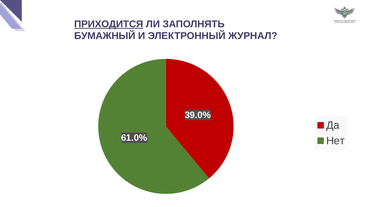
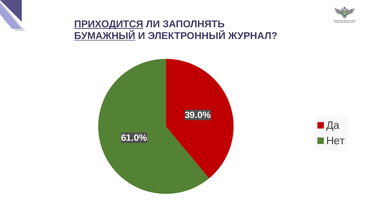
БУМАЖНЫЙ underline: none -> present
